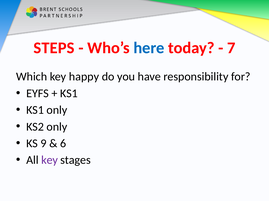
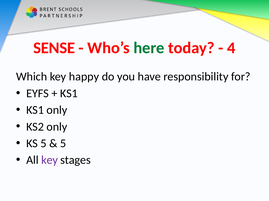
STEPS: STEPS -> SENSE
here colour: blue -> green
7: 7 -> 4
KS 9: 9 -> 5
6 at (63, 144): 6 -> 5
